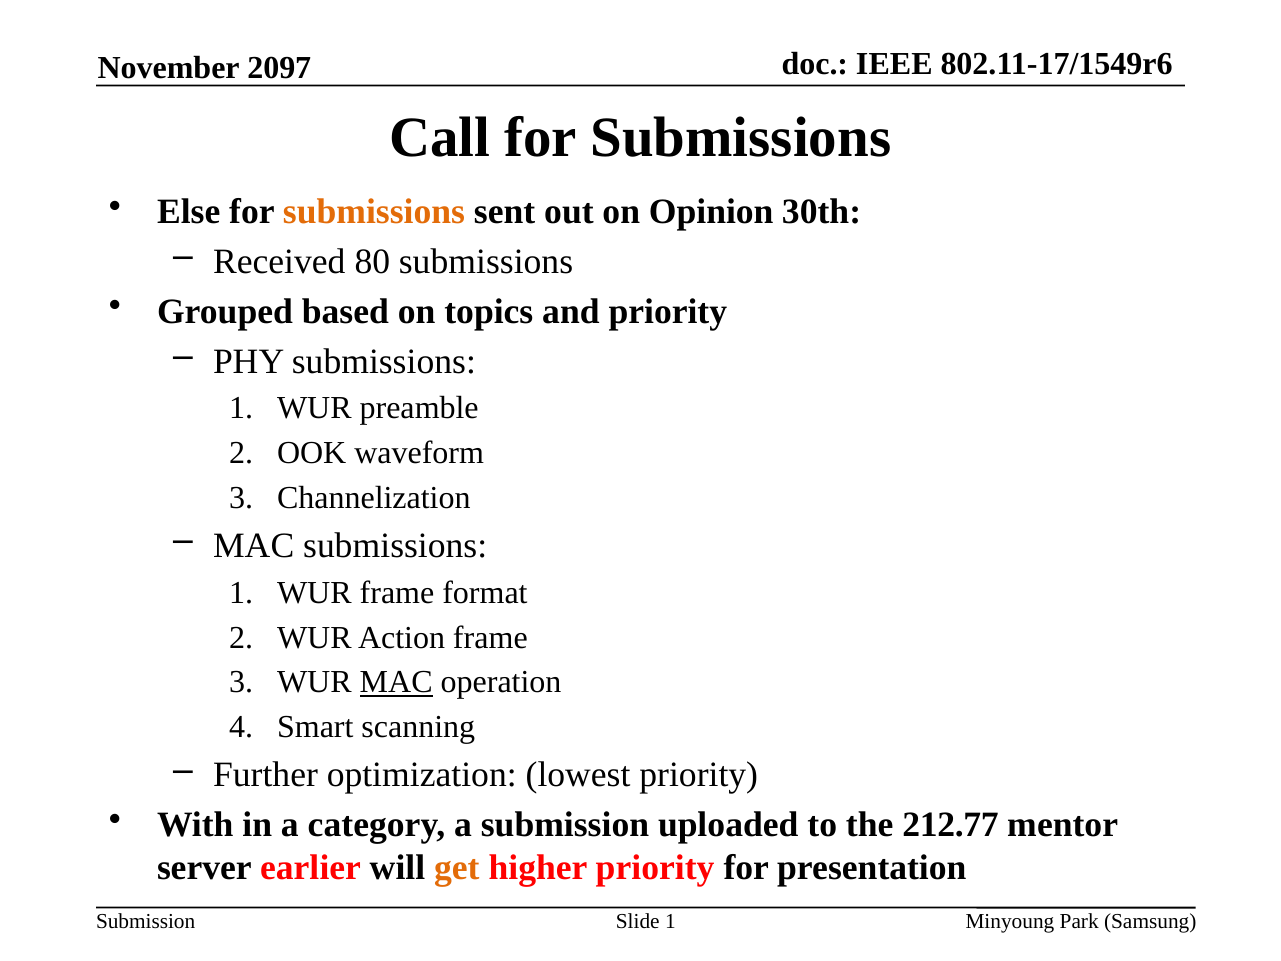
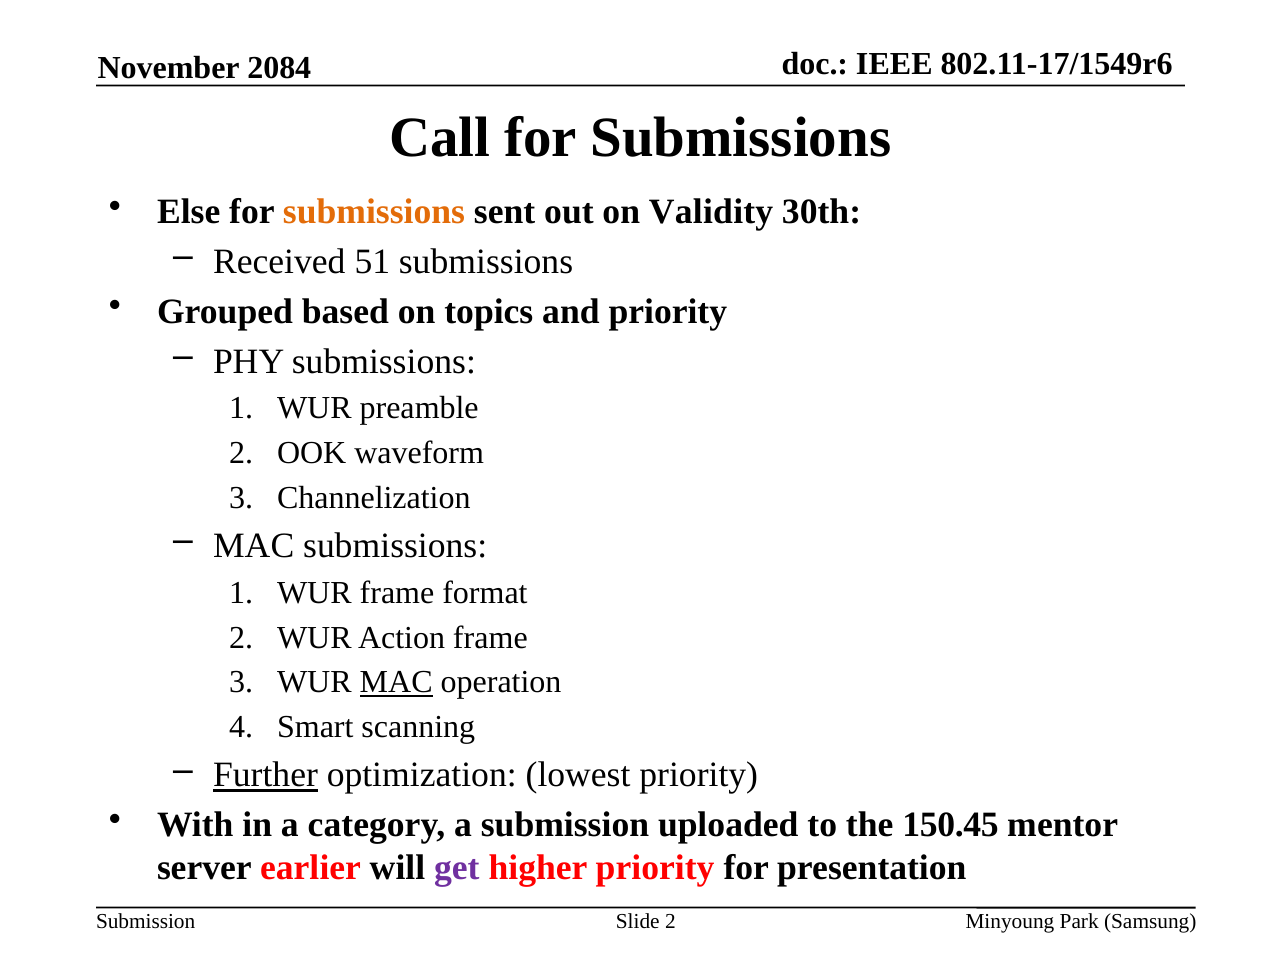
2097: 2097 -> 2084
Opinion: Opinion -> Validity
80: 80 -> 51
Further underline: none -> present
212.77: 212.77 -> 150.45
get colour: orange -> purple
Slide 1: 1 -> 2
